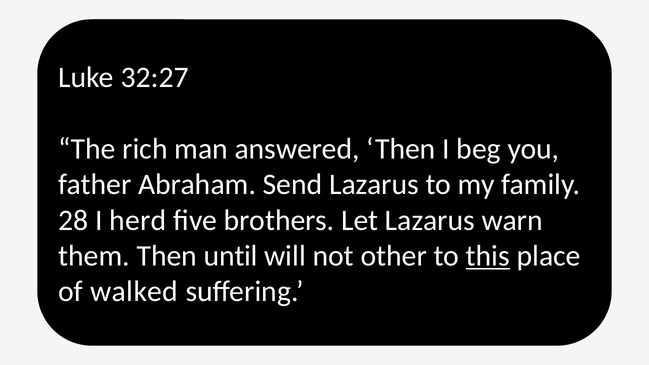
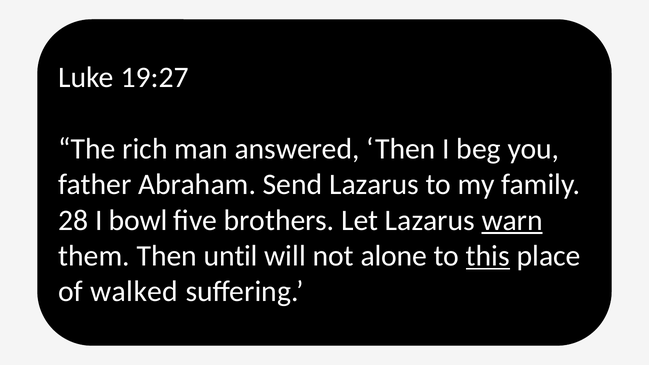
32:27: 32:27 -> 19:27
herd: herd -> bowl
warn underline: none -> present
other: other -> alone
